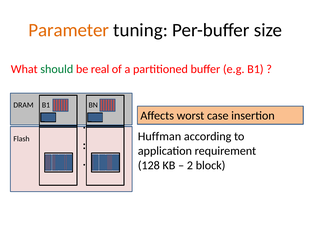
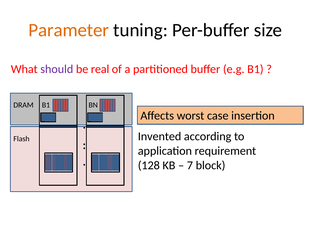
should colour: green -> purple
Huffman: Huffman -> Invented
2: 2 -> 7
